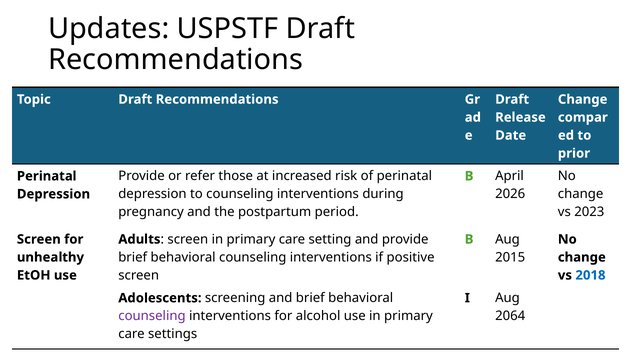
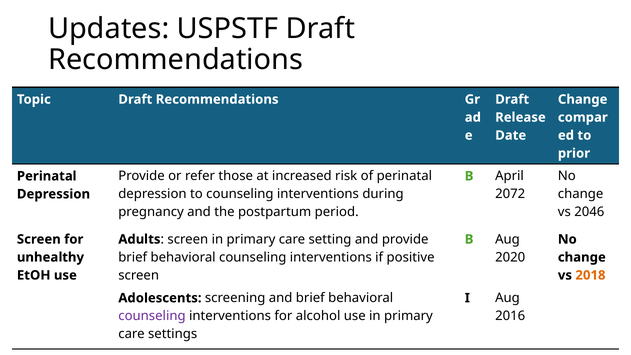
2026: 2026 -> 2072
2023: 2023 -> 2046
2015: 2015 -> 2020
2018 colour: blue -> orange
2064: 2064 -> 2016
